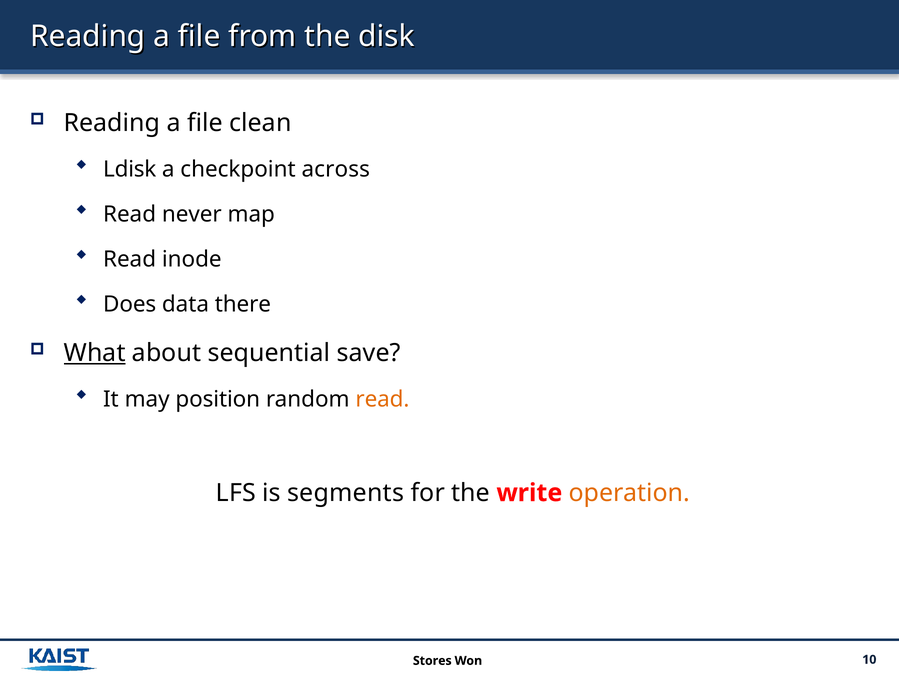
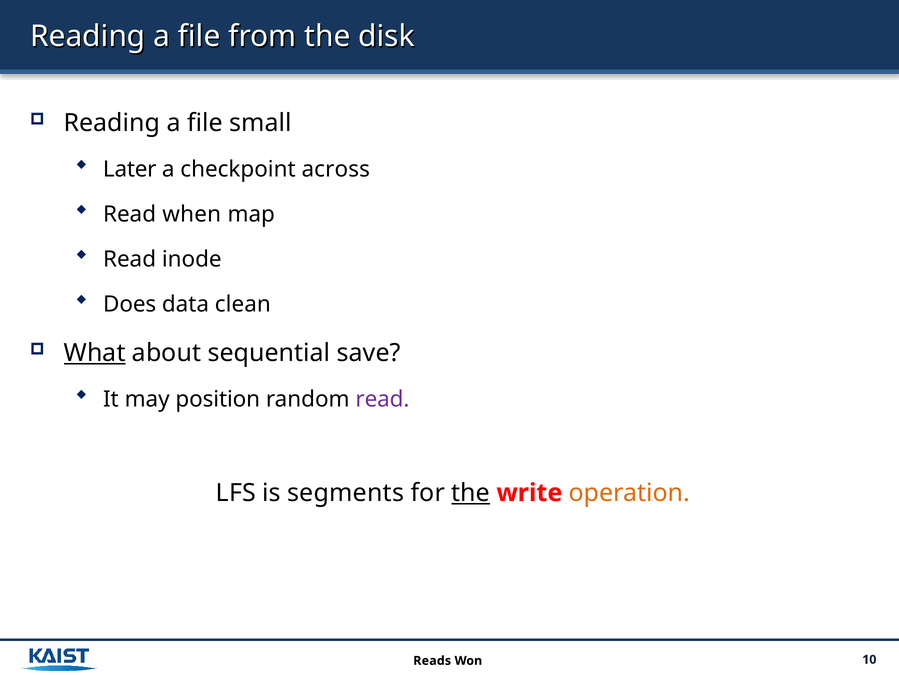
clean: clean -> small
Ldisk: Ldisk -> Later
never: never -> when
there: there -> clean
read at (382, 399) colour: orange -> purple
the at (471, 492) underline: none -> present
Stores: Stores -> Reads
